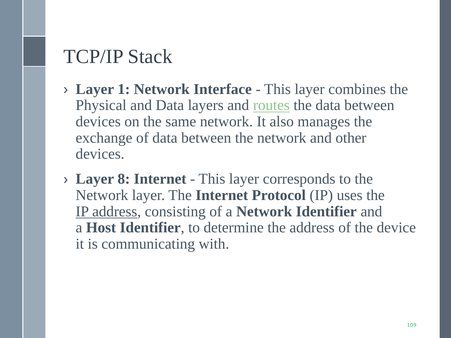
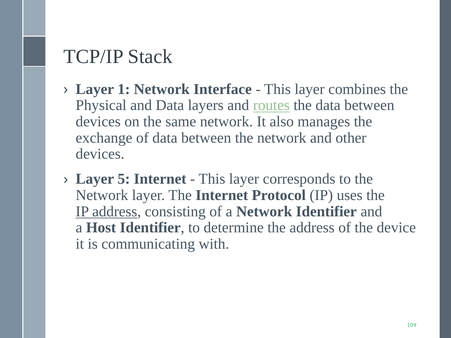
8: 8 -> 5
